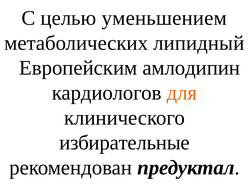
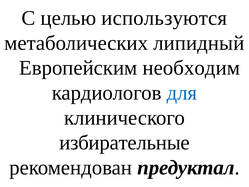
уменьшением: уменьшением -> используются
амлодипин: амлодипин -> необходим
для colour: orange -> blue
